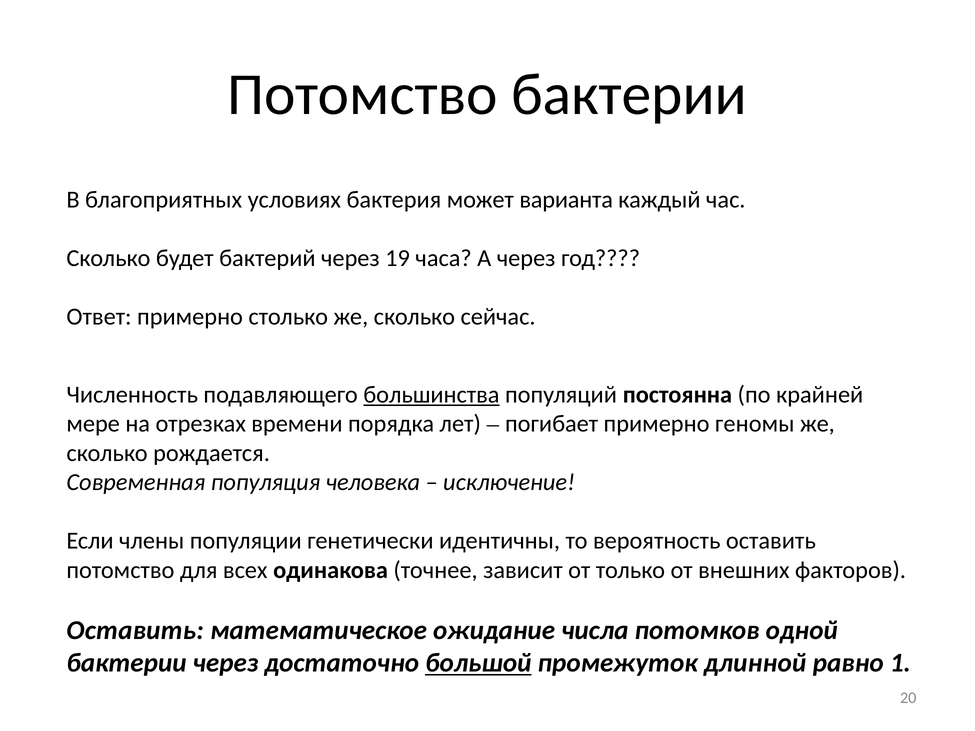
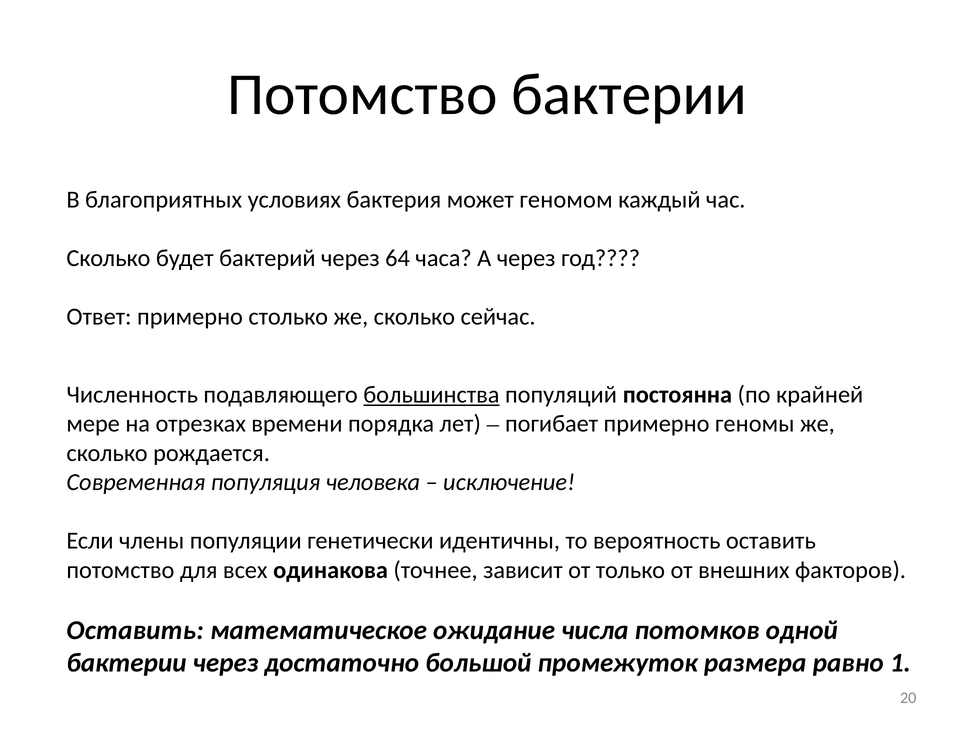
варианта: варианта -> геномом
19: 19 -> 64
большой underline: present -> none
длинной: длинной -> размера
